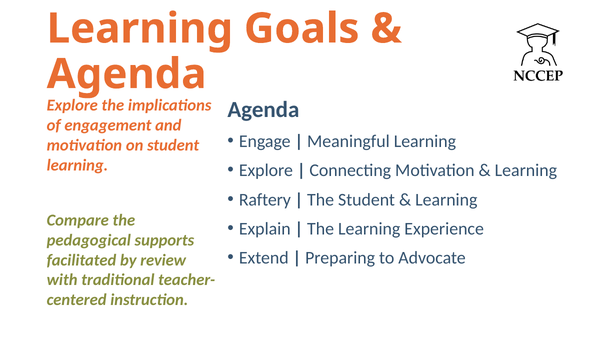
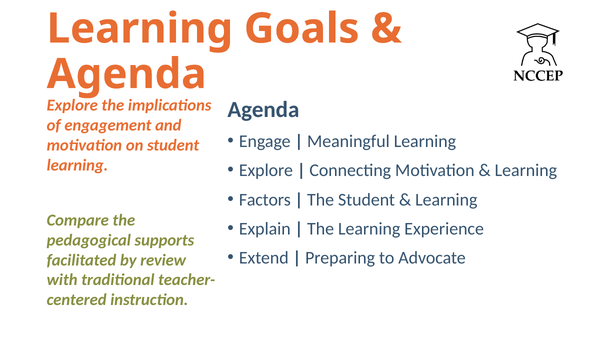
Raftery: Raftery -> Factors
